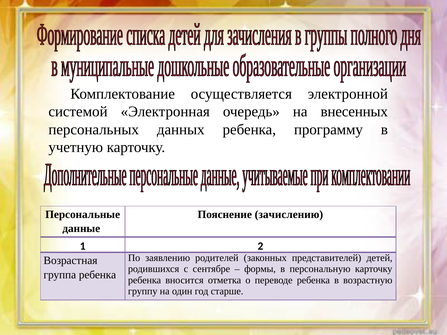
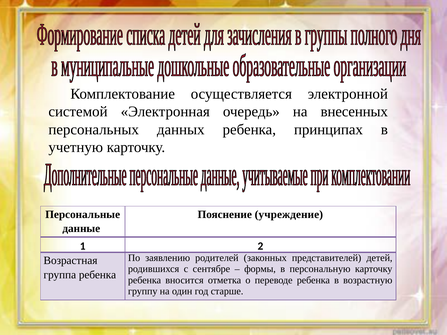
программу: программу -> принципах
зачислению: зачислению -> учреждение
